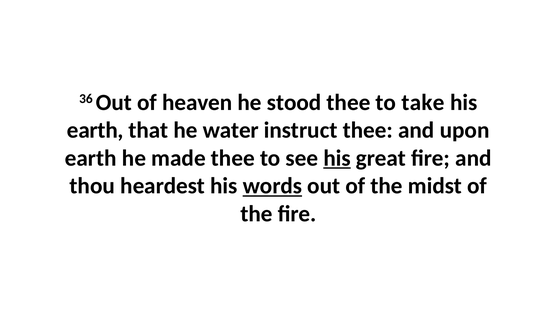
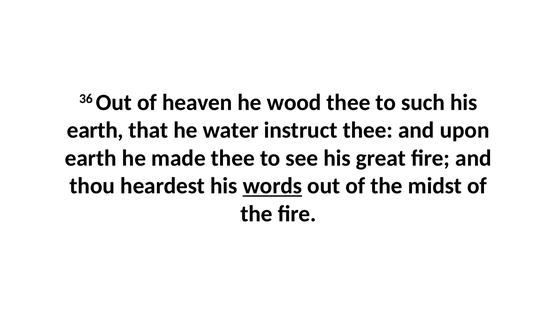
stood: stood -> wood
take: take -> such
his at (337, 158) underline: present -> none
